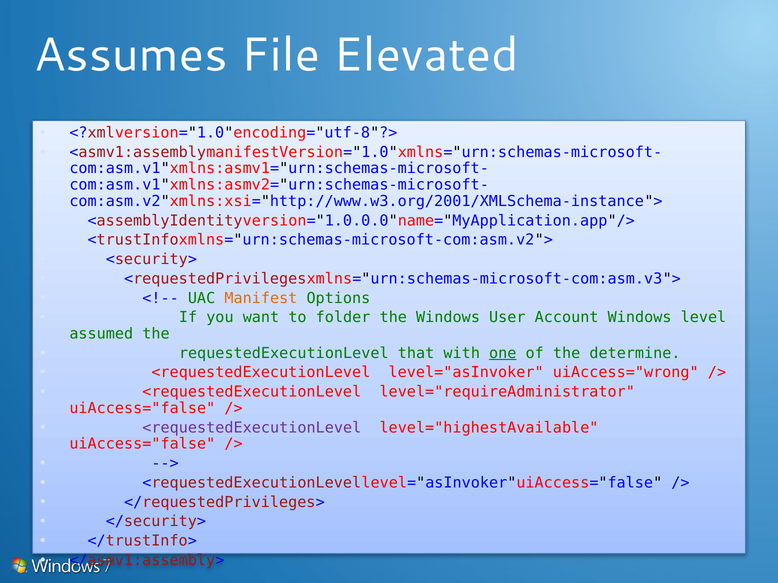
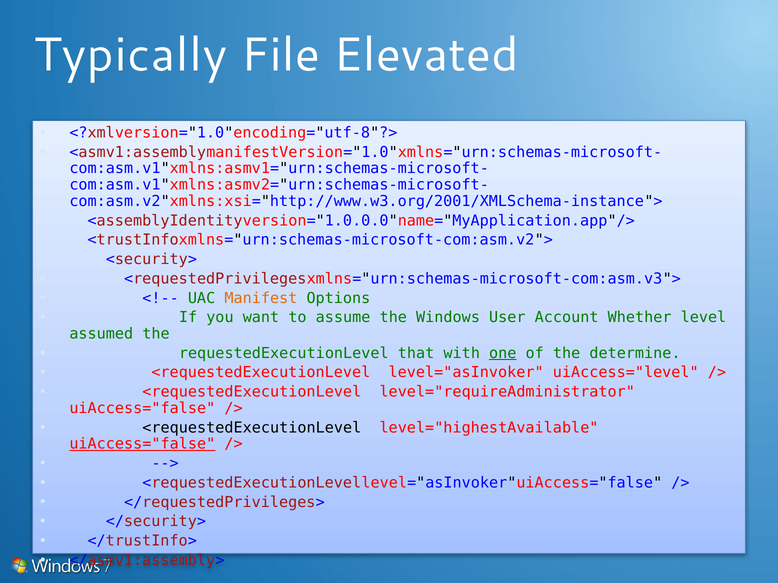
Assumes: Assumes -> Typically
folder: folder -> assume
Account Windows: Windows -> Whether
uiAccess="wrong: uiAccess="wrong -> uiAccess="level
<requestedExecutionLevel at (252, 428) colour: purple -> black
uiAccess="false at (142, 444) underline: none -> present
